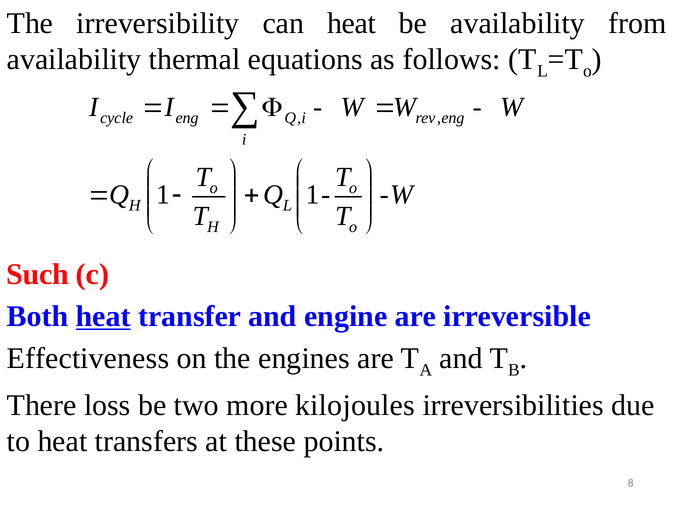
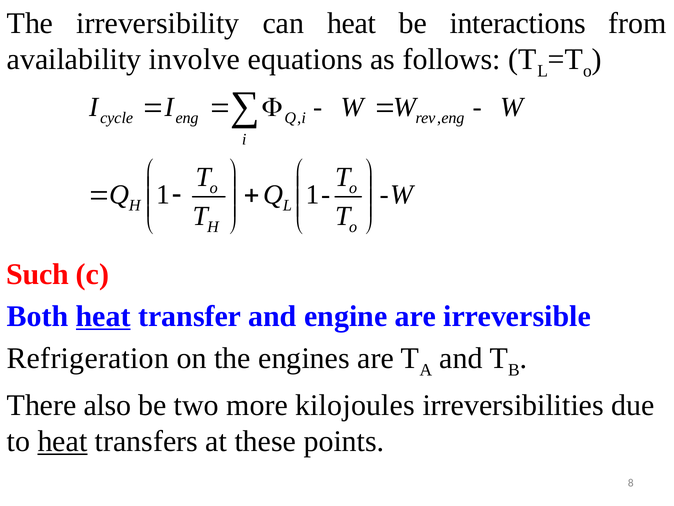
be availability: availability -> interactions
thermal: thermal -> involve
Effectiveness: Effectiveness -> Refrigeration
loss: loss -> also
heat at (62, 441) underline: none -> present
